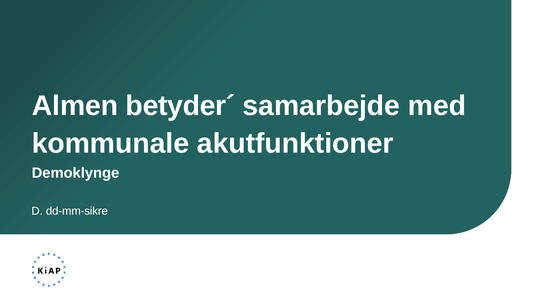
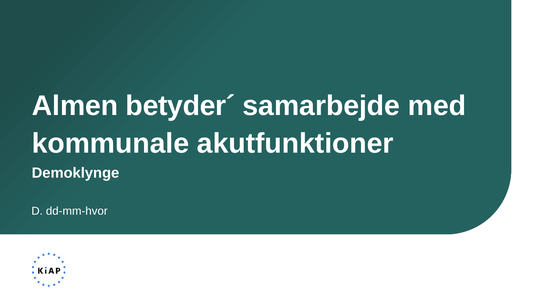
dd-mm-sikre: dd-mm-sikre -> dd-mm-hvor
